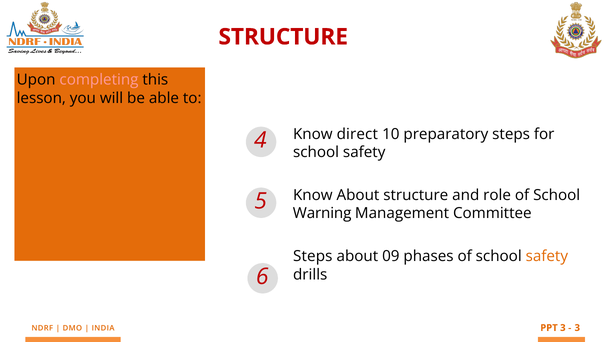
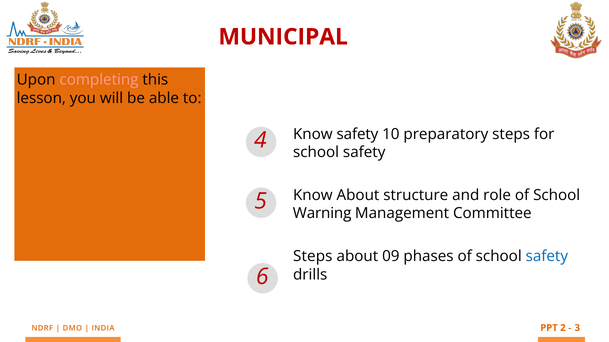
STRUCTURE at (283, 37): STRUCTURE -> MUNICIPAL
Know direct: direct -> safety
safety at (547, 257) colour: orange -> blue
3 at (563, 328): 3 -> 2
